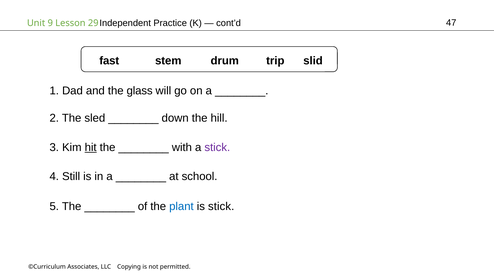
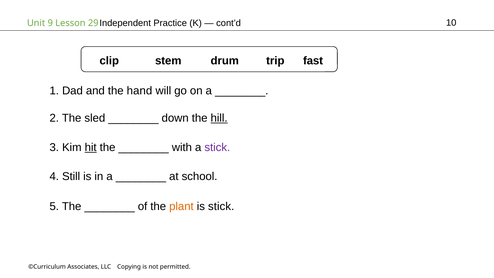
47: 47 -> 10
fast: fast -> clip
slid: slid -> fast
glass: glass -> hand
hill underline: none -> present
plant colour: blue -> orange
